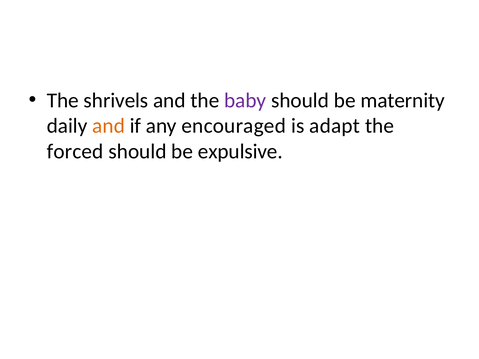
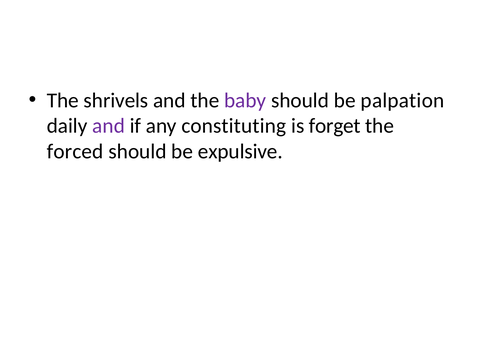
maternity: maternity -> palpation
and at (109, 126) colour: orange -> purple
encouraged: encouraged -> constituting
adapt: adapt -> forget
